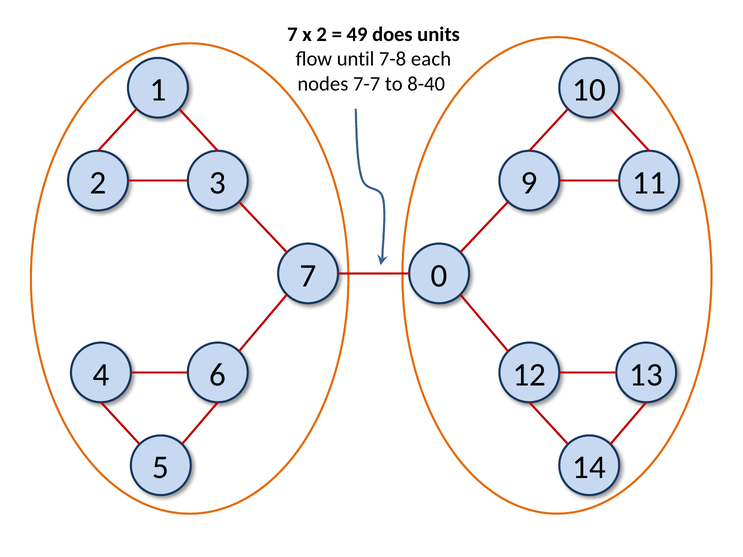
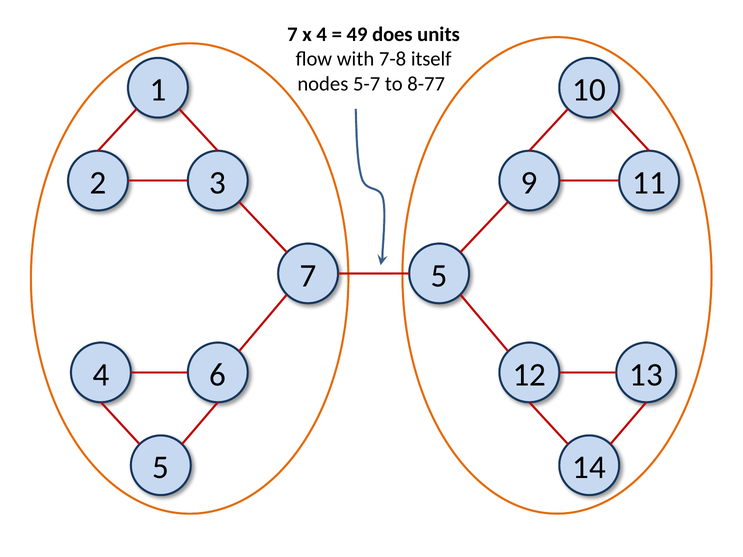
x 2: 2 -> 4
until: until -> with
each: each -> itself
7-7: 7-7 -> 5-7
8-40: 8-40 -> 8-77
7 0: 0 -> 5
